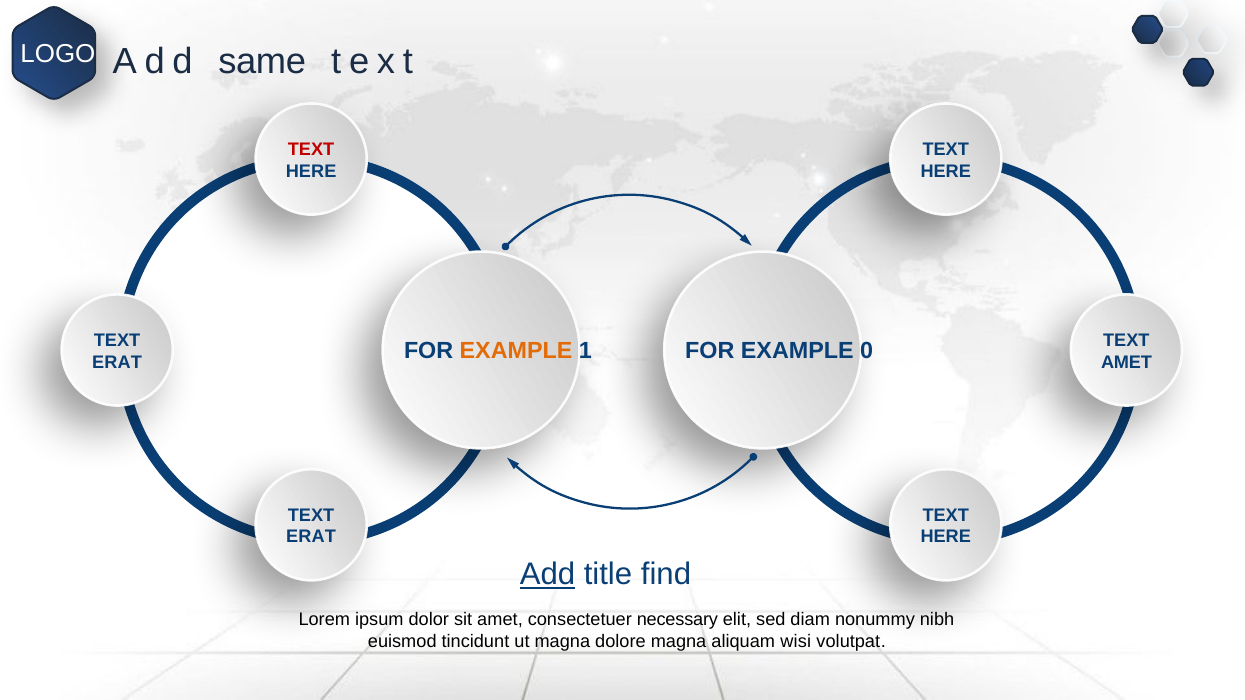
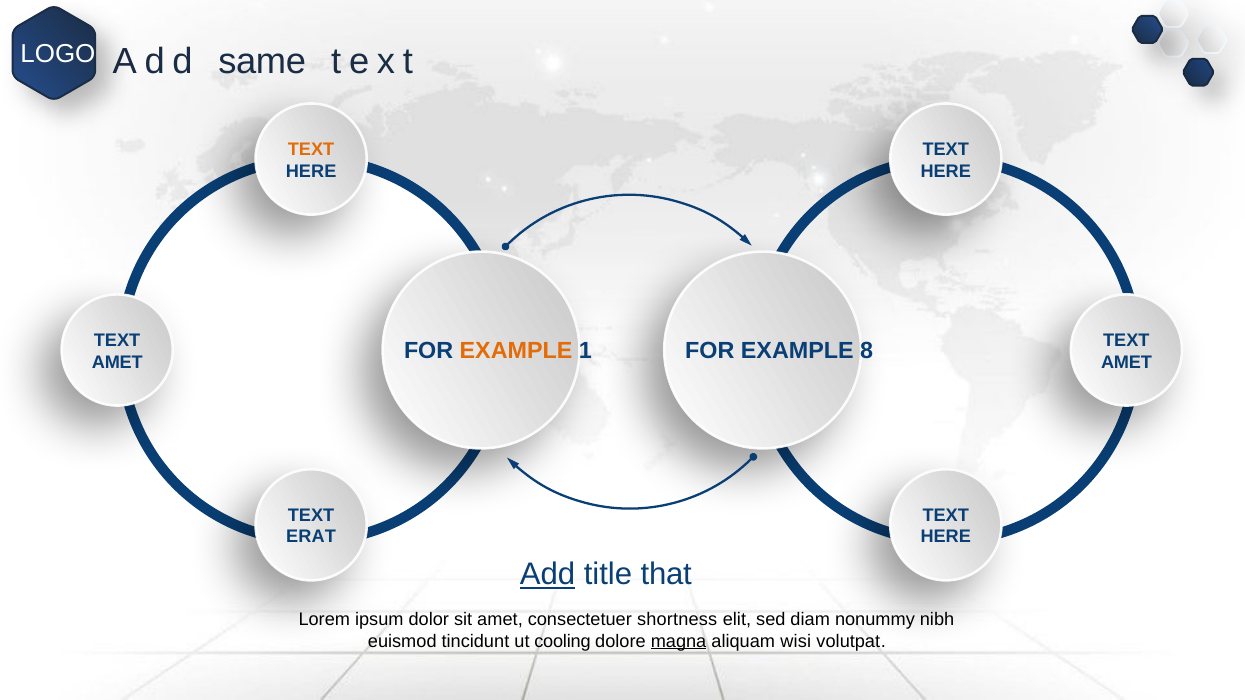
TEXT at (311, 149) colour: red -> orange
ERAT at (117, 362): ERAT -> AMET
0: 0 -> 8
find: find -> that
necessary: necessary -> shortness
ut magna: magna -> cooling
magna at (679, 641) underline: none -> present
